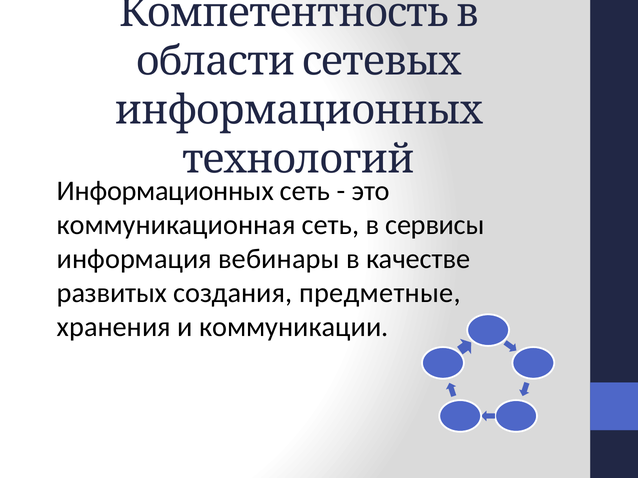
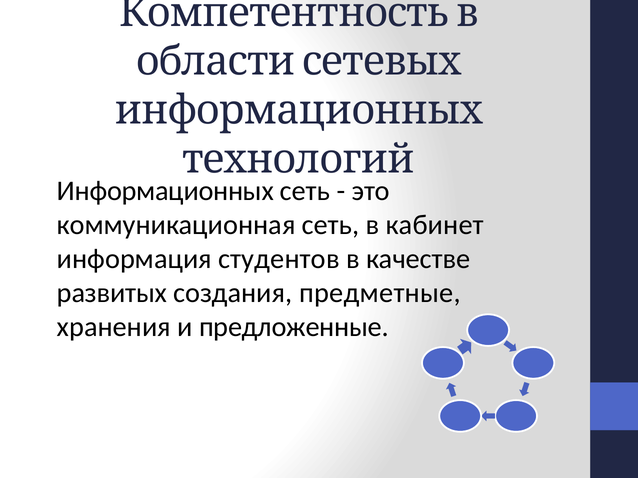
сервисы: сервисы -> кабинет
вебинары: вебинары -> студентов
коммуникации: коммуникации -> предложенные
